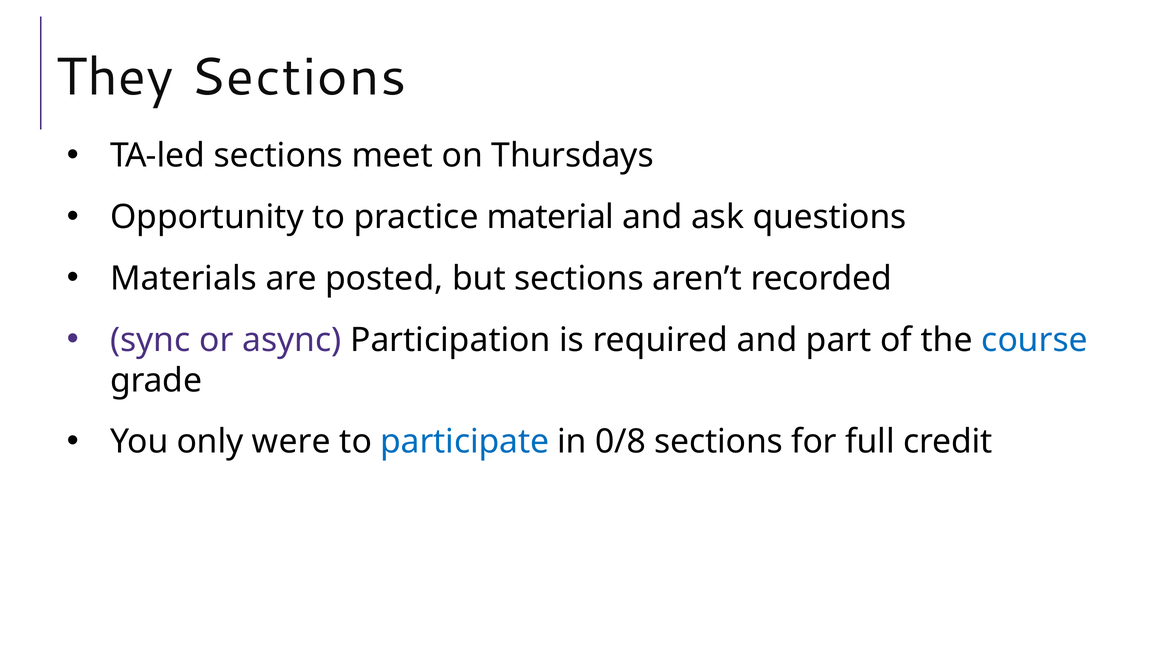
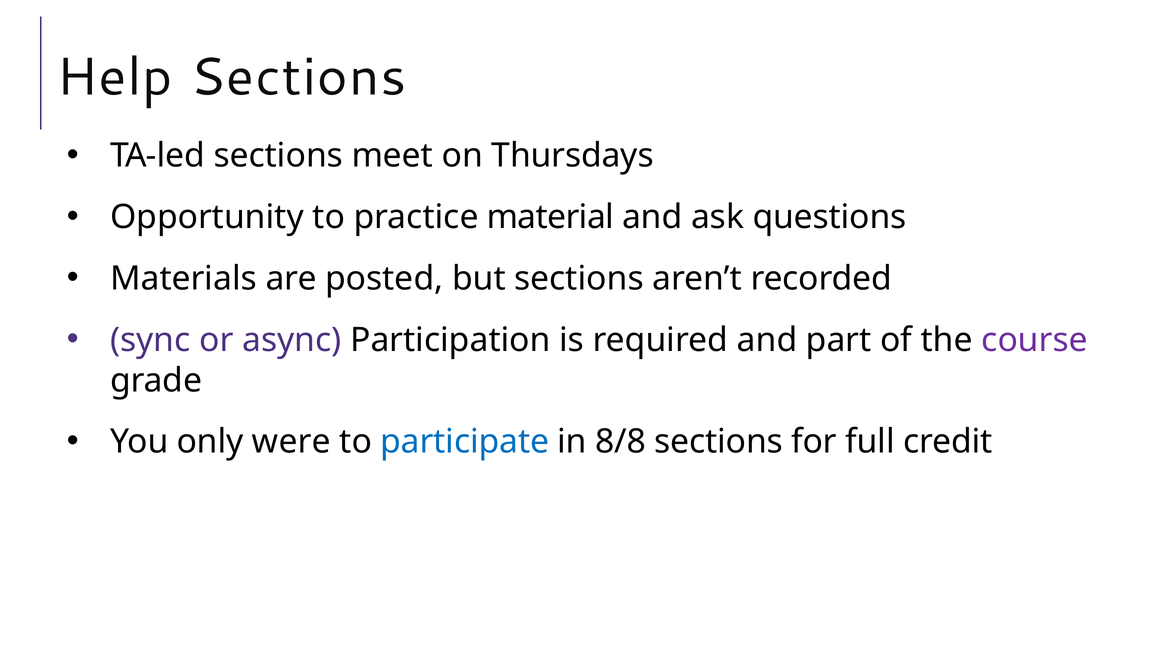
They: They -> Help
course colour: blue -> purple
0/8: 0/8 -> 8/8
